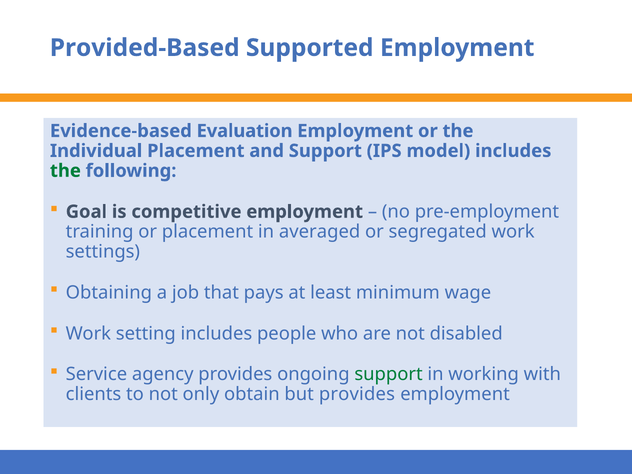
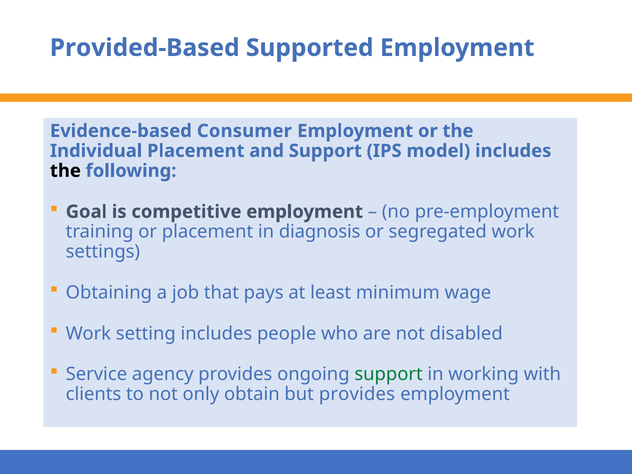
Evaluation: Evaluation -> Consumer
the at (65, 171) colour: green -> black
averaged: averaged -> diagnosis
